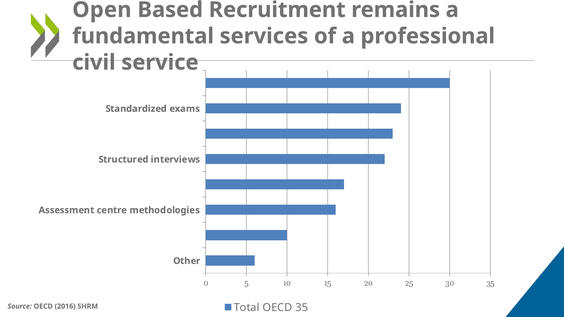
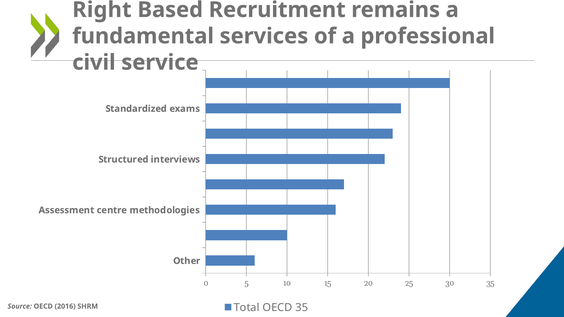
Open: Open -> Right
